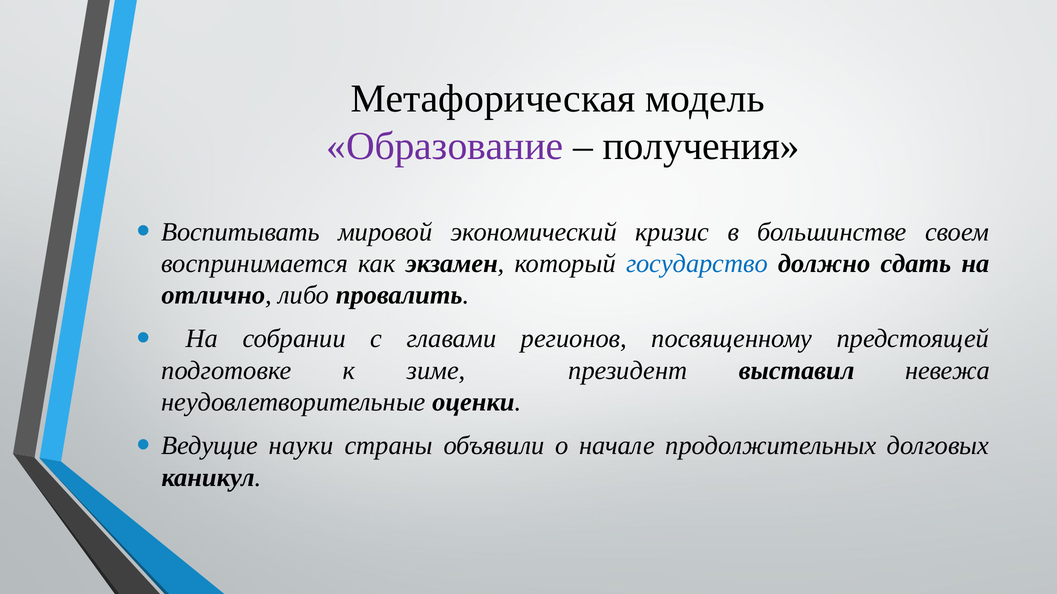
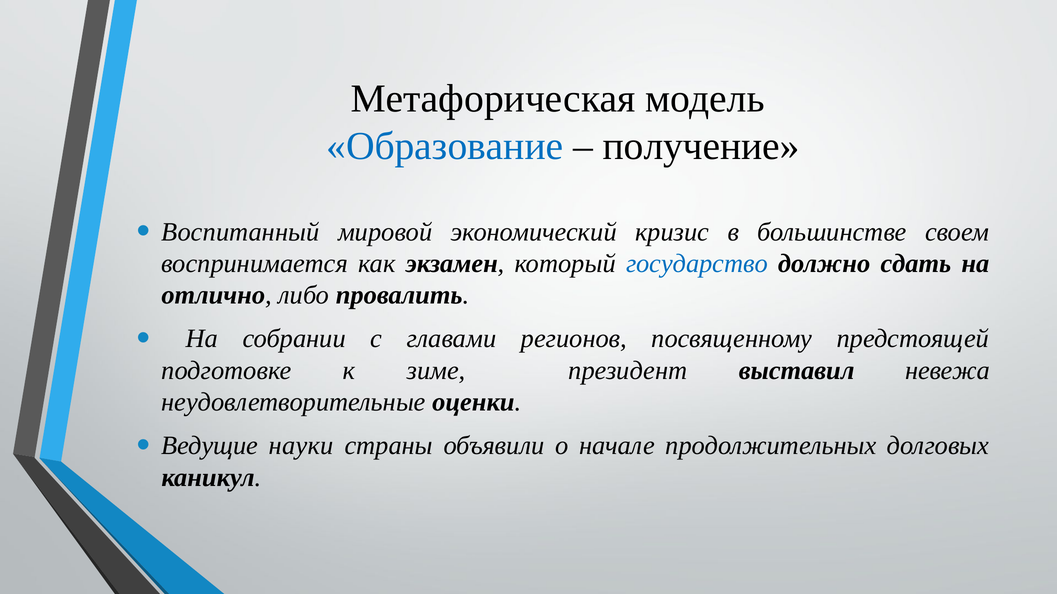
Образование colour: purple -> blue
получения: получения -> получение
Воспитывать: Воспитывать -> Воспитанный
